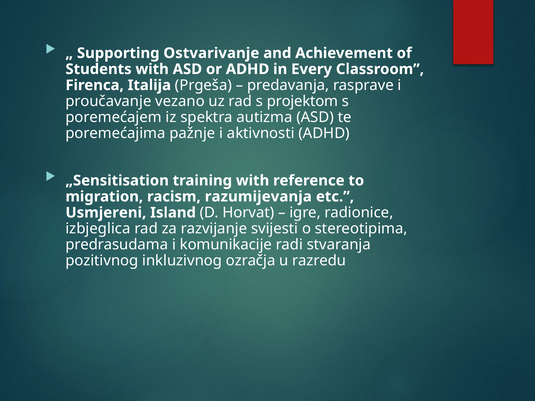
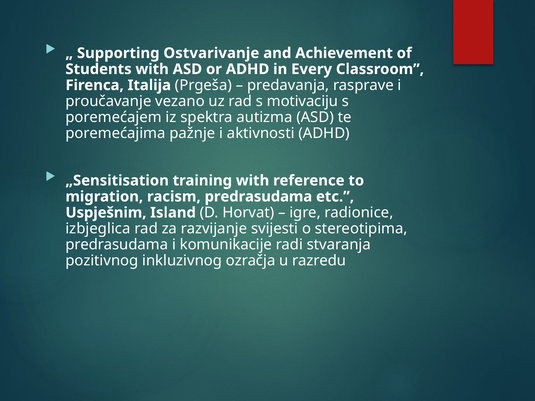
projektom: projektom -> motivaciju
racism razumijevanja: razumijevanja -> predrasudama
Usmjereni: Usmjereni -> Uspješnim
